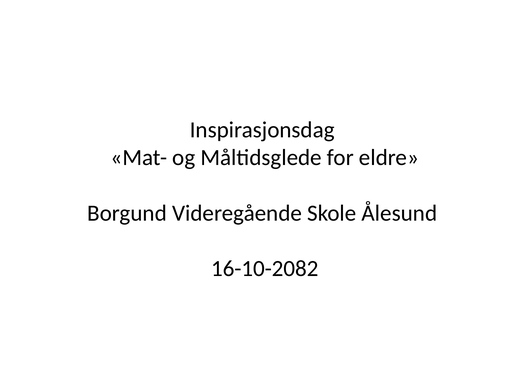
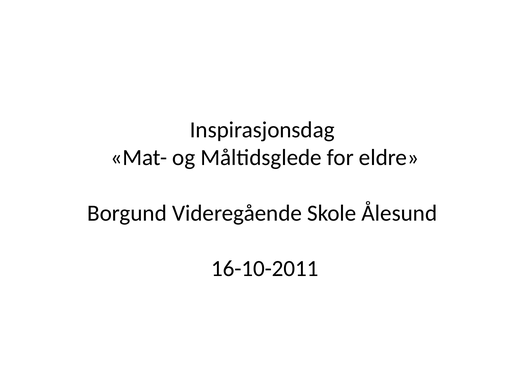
16-10-2082: 16-10-2082 -> 16-10-2011
